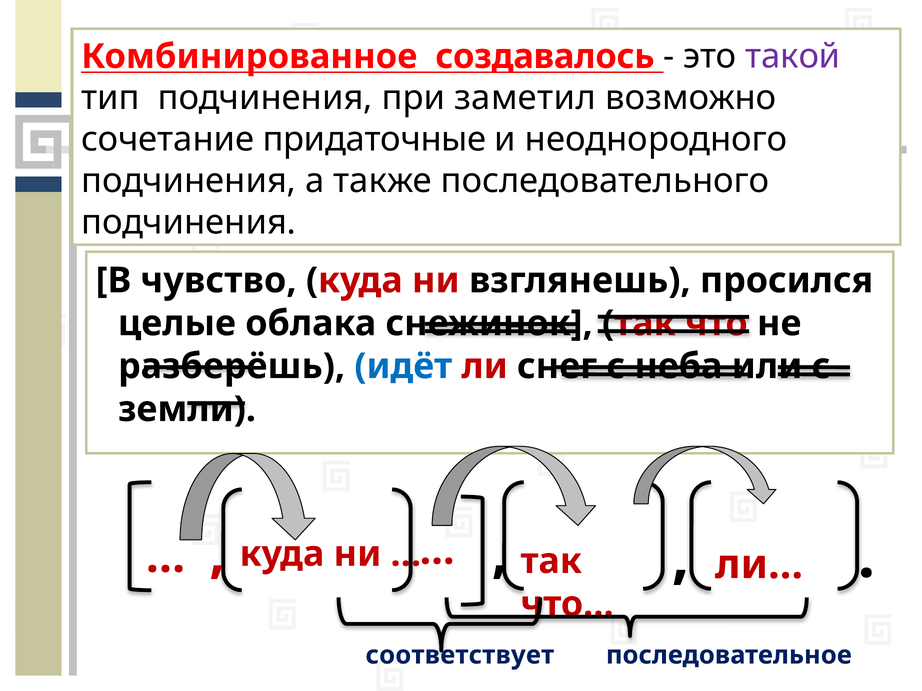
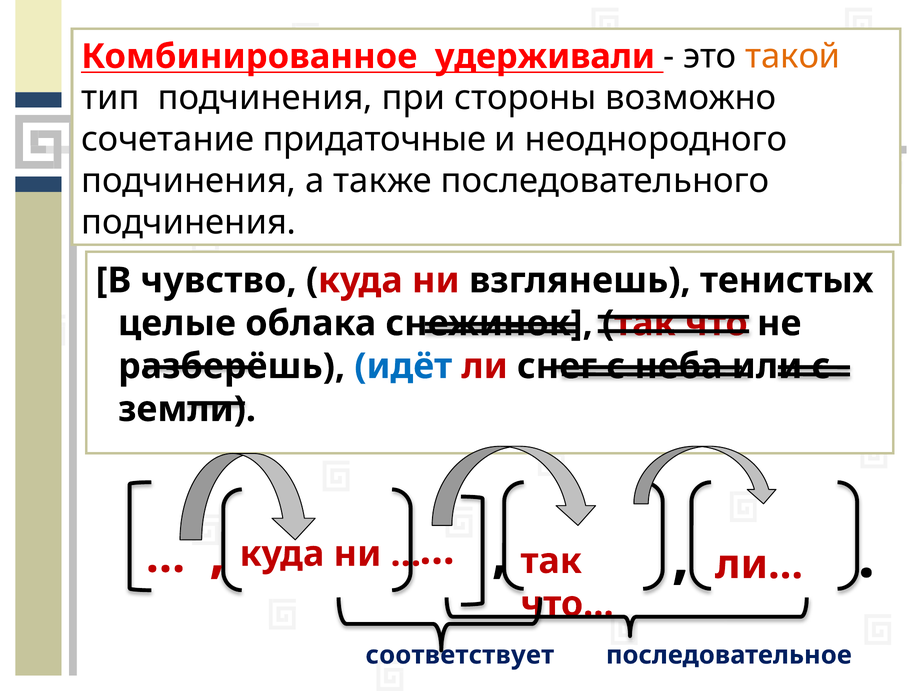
создавалось: создавалось -> удерживали
такой colour: purple -> orange
заметил: заметил -> стороны
просился: просился -> тенистых
